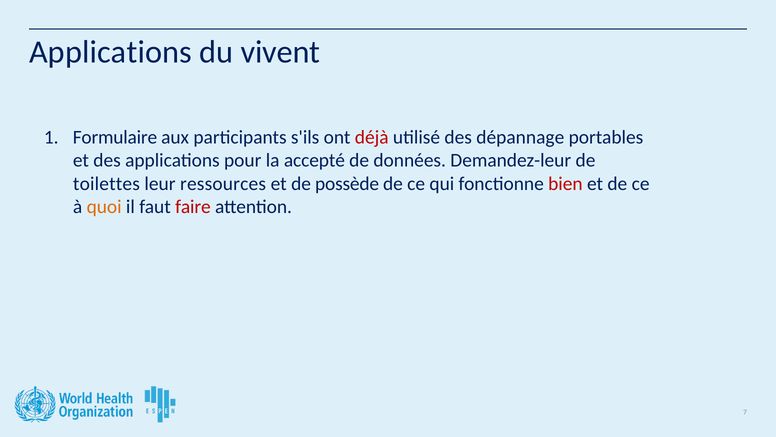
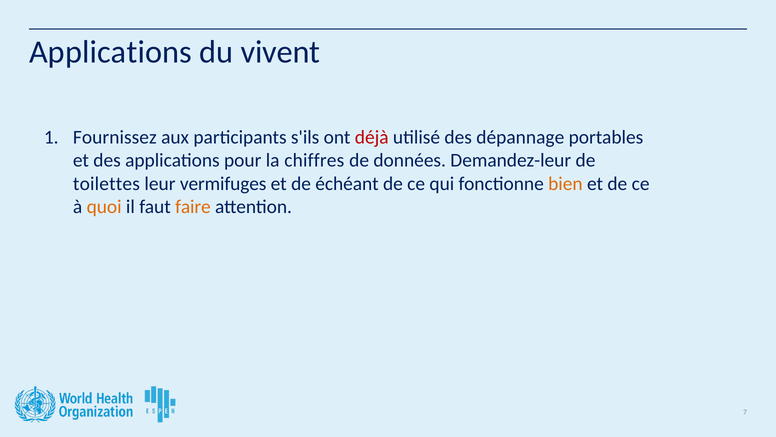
Formulaire: Formulaire -> Fournissez
accepté: accepté -> chiffres
ressources: ressources -> vermifuges
possède: possède -> échéant
bien colour: red -> orange
faire colour: red -> orange
